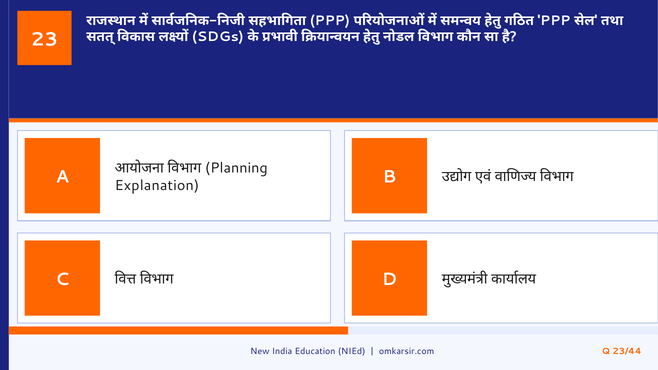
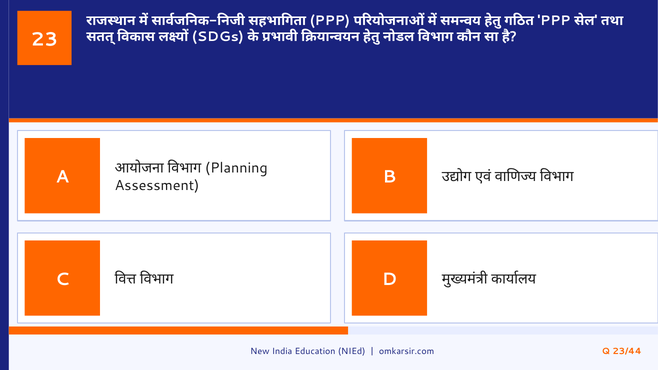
Explanation: Explanation -> Assessment
